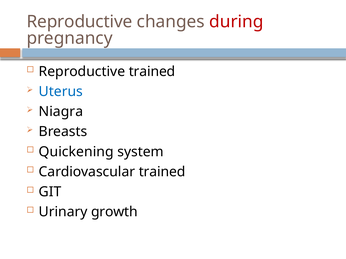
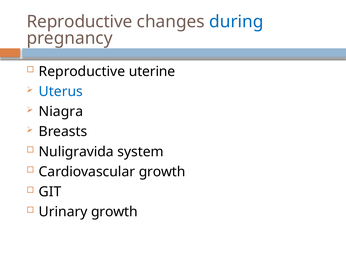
during colour: red -> blue
Reproductive trained: trained -> uterine
Quickening: Quickening -> Nuligravida
Cardiovascular trained: trained -> growth
